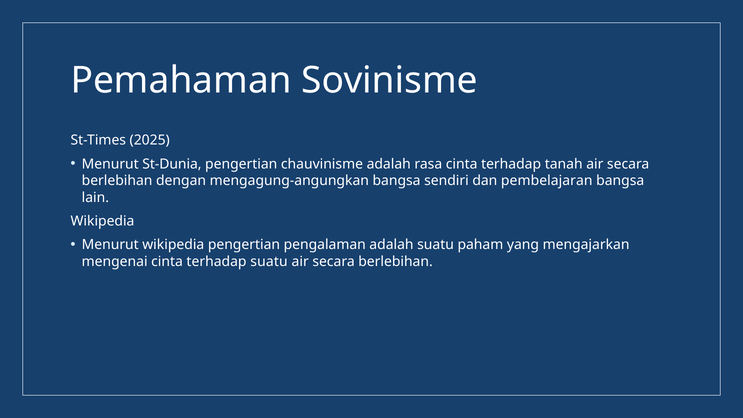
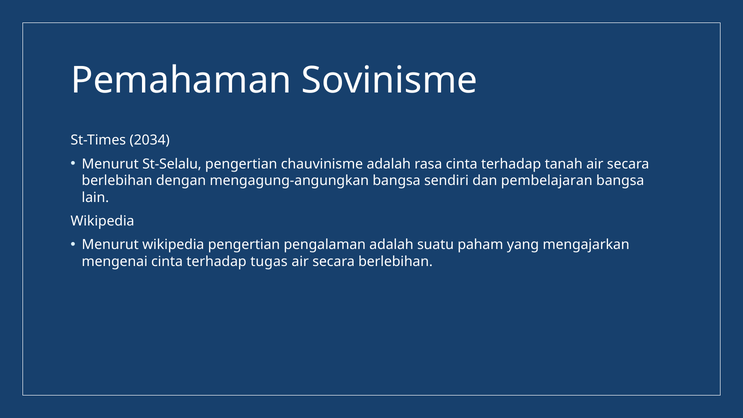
2025: 2025 -> 2034
St-Dunia: St-Dunia -> St-Selalu
terhadap suatu: suatu -> tugas
